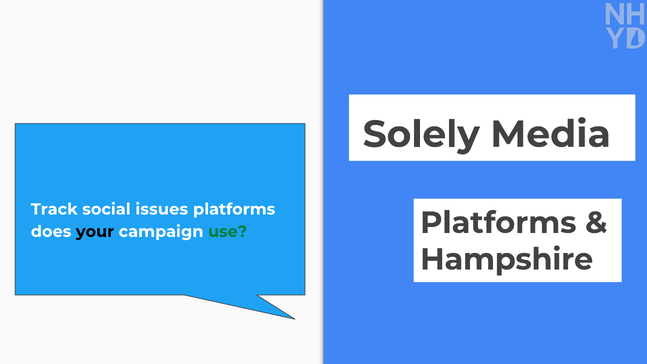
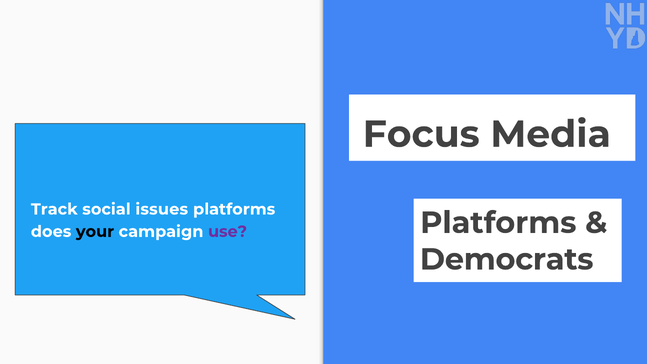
Solely: Solely -> Focus
use colour: green -> purple
Hampshire: Hampshire -> Democrats
